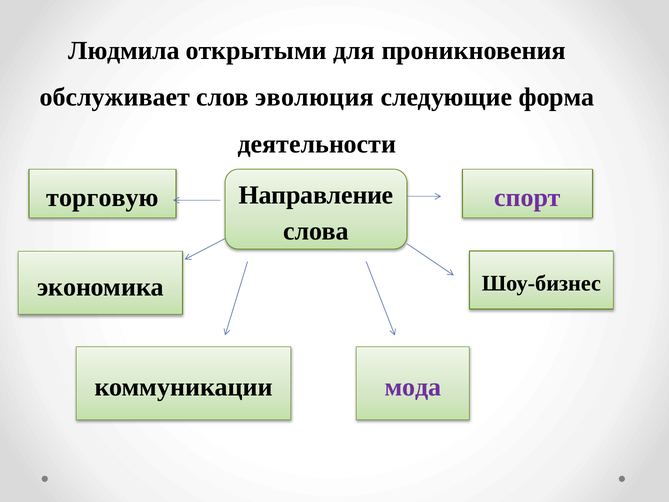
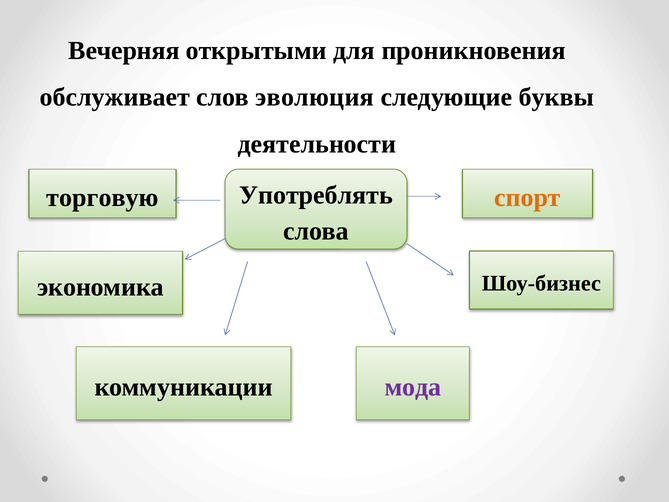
Людмила: Людмила -> Вечерняя
форма: форма -> буквы
Направление: Направление -> Употреблять
спорт colour: purple -> orange
